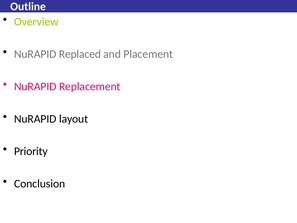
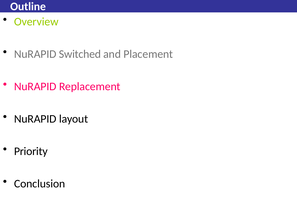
Replaced: Replaced -> Switched
